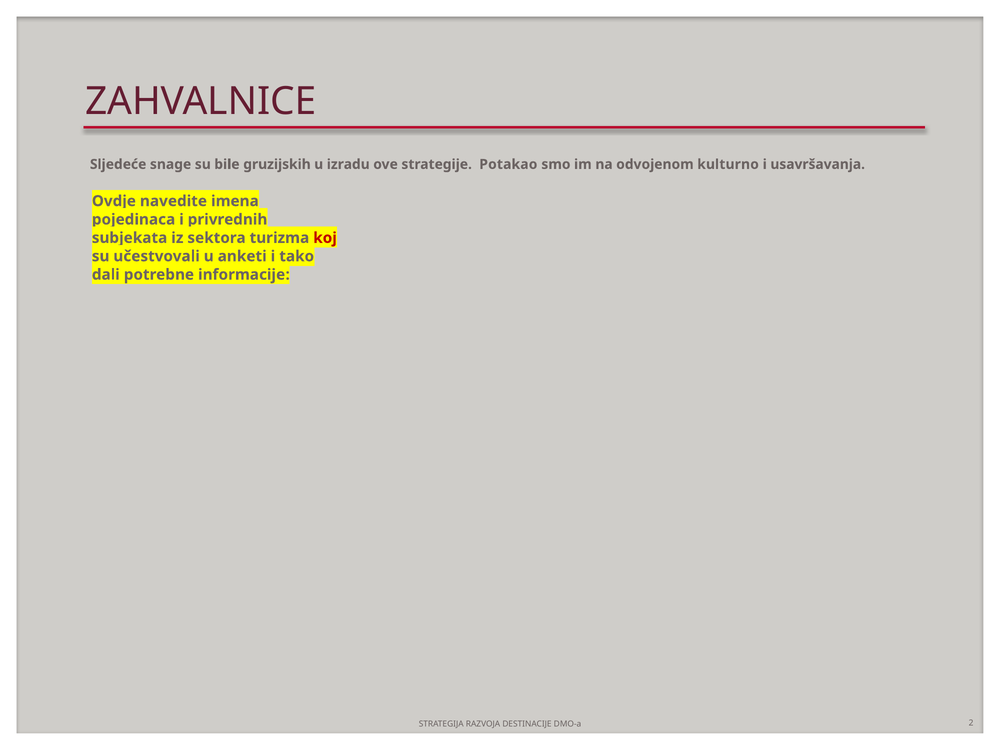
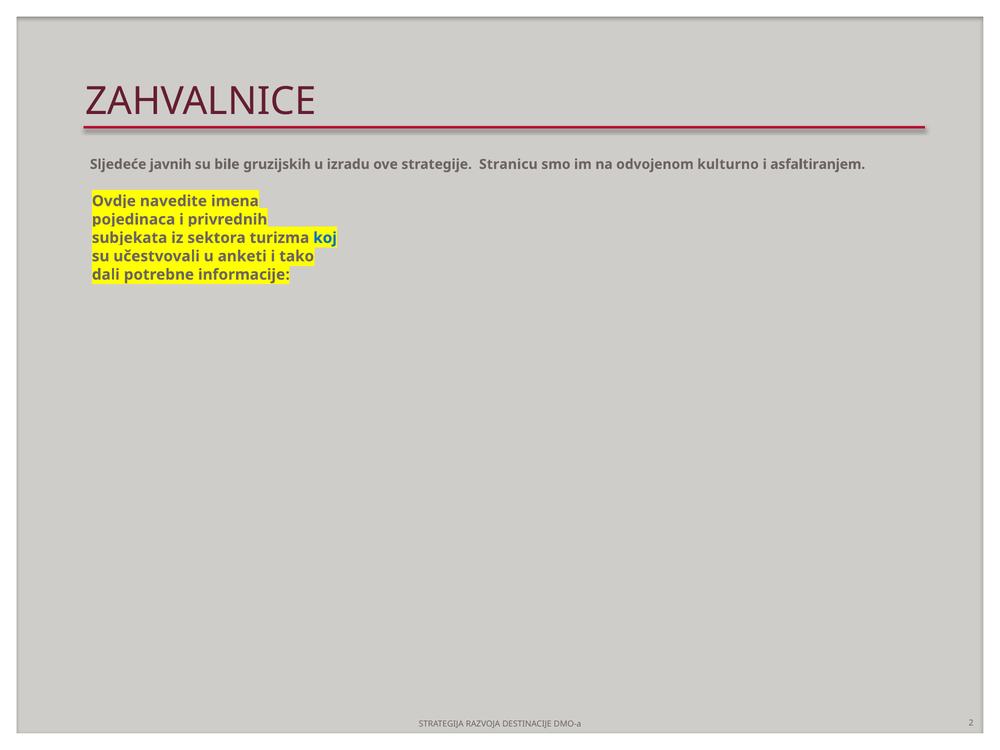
snage: snage -> javnih
Potakao: Potakao -> Stranicu
usavršavanja: usavršavanja -> asfaltiranjem
koj colour: red -> blue
